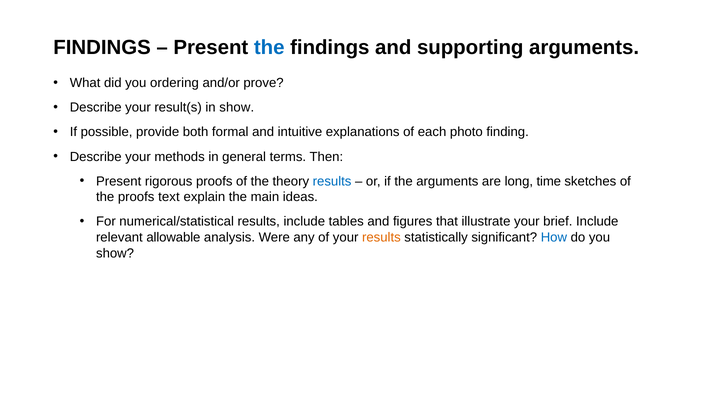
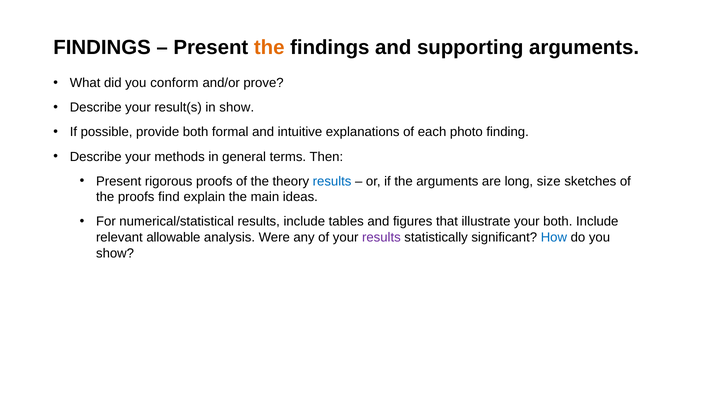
the at (269, 47) colour: blue -> orange
ordering: ordering -> conform
time: time -> size
text: text -> find
your brief: brief -> both
results at (381, 237) colour: orange -> purple
